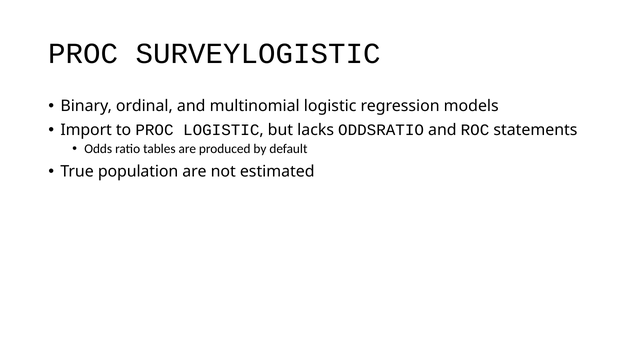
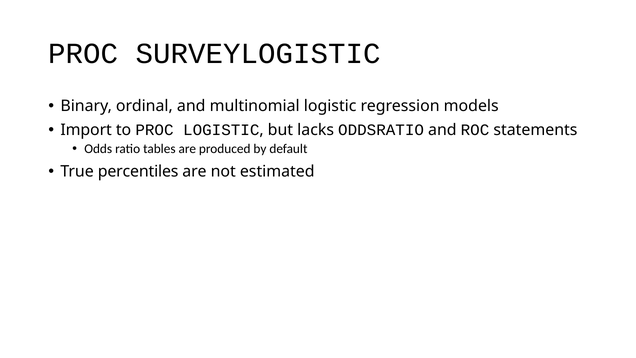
population: population -> percentiles
